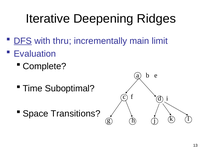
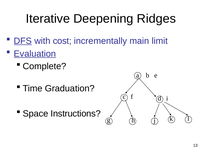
thru: thru -> cost
Evaluation underline: none -> present
Suboptimal: Suboptimal -> Graduation
Transitions: Transitions -> Instructions
